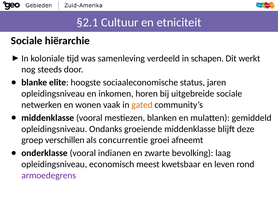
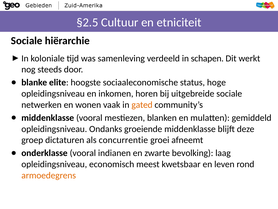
§2.1: §2.1 -> §2.5
jaren: jaren -> hoge
verschillen: verschillen -> dictaturen
armoedegrens colour: purple -> orange
